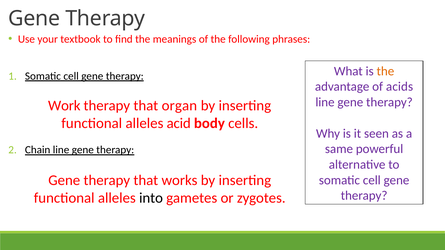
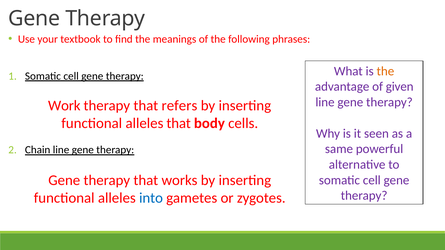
acids: acids -> given
organ: organ -> refers
alleles acid: acid -> that
into colour: black -> blue
